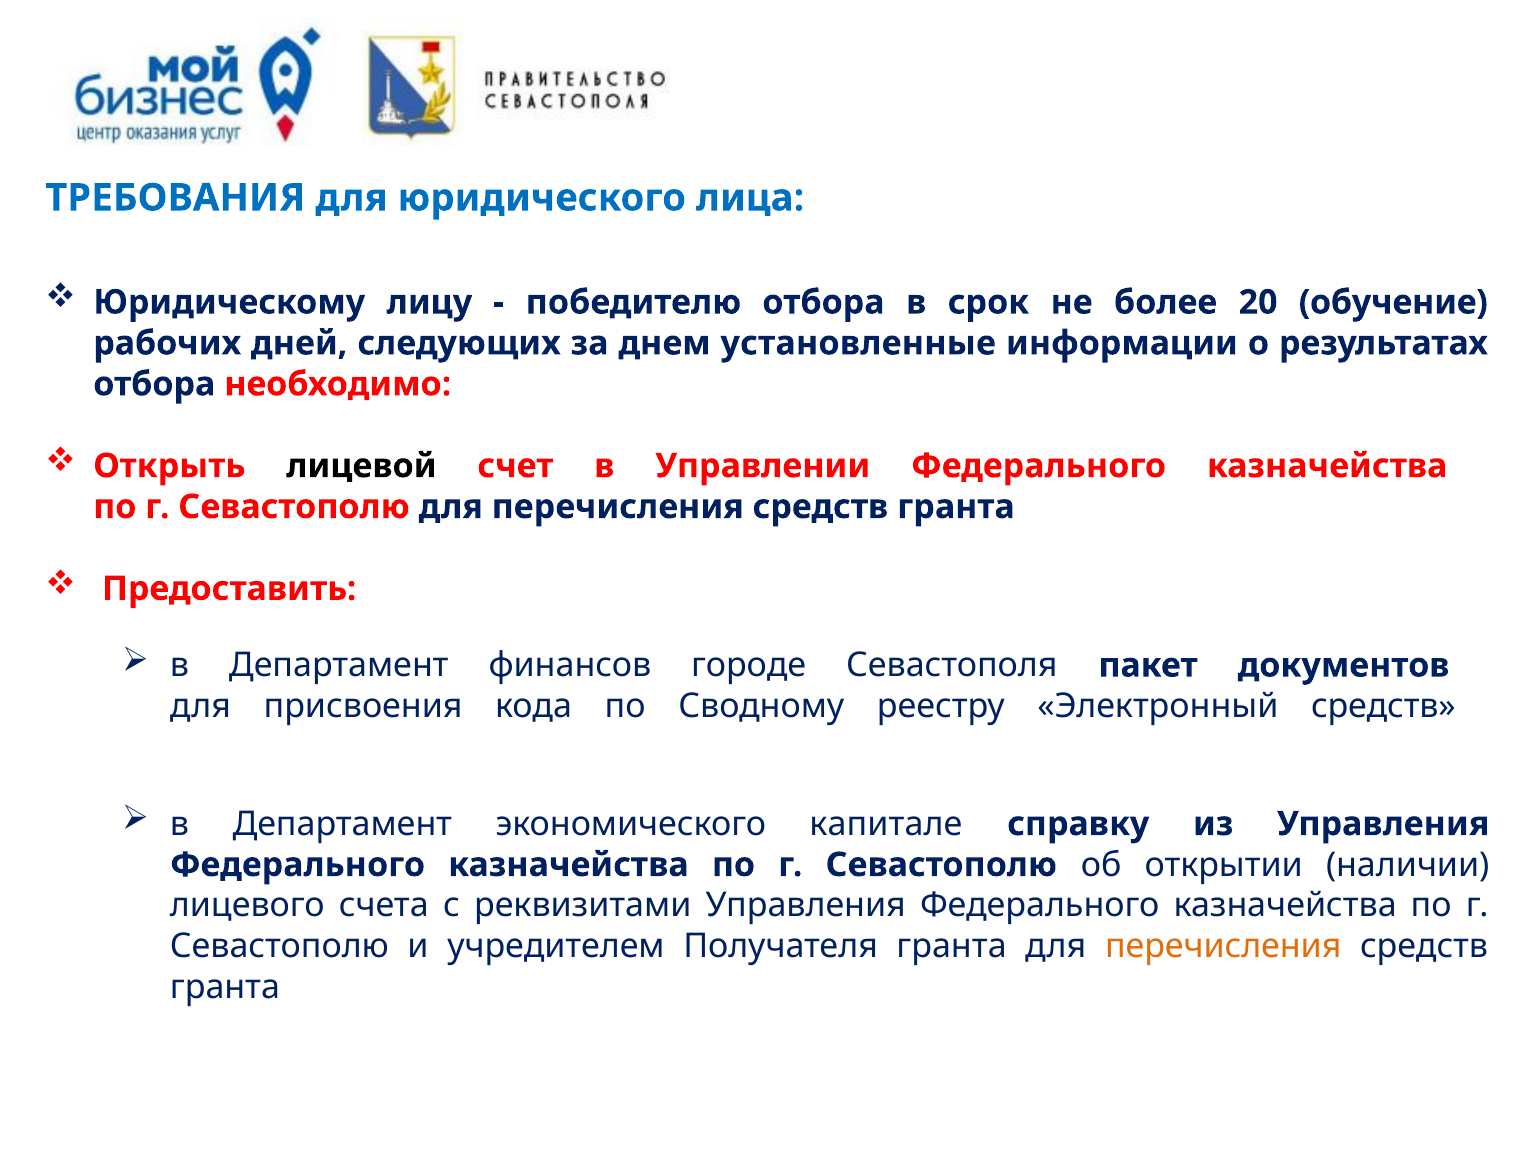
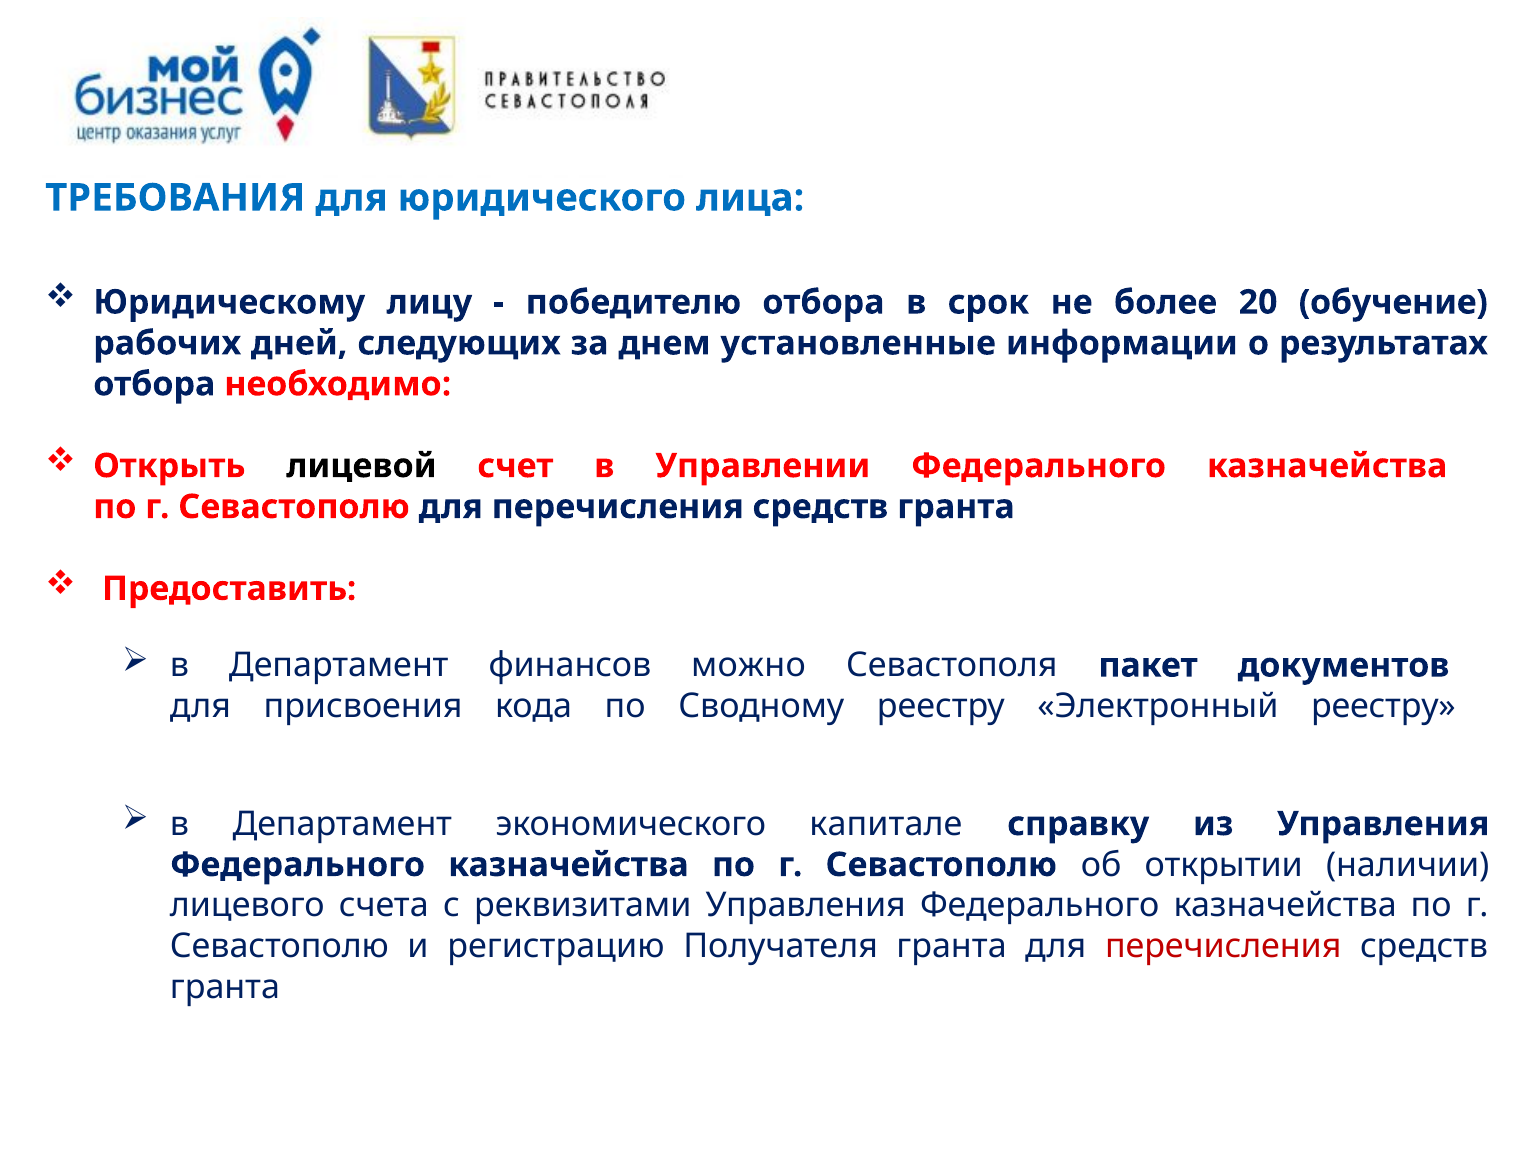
городе: городе -> можно
Электронный средств: средств -> реестру
учредителем: учредителем -> регистрацию
перечисления at (1223, 947) colour: orange -> red
